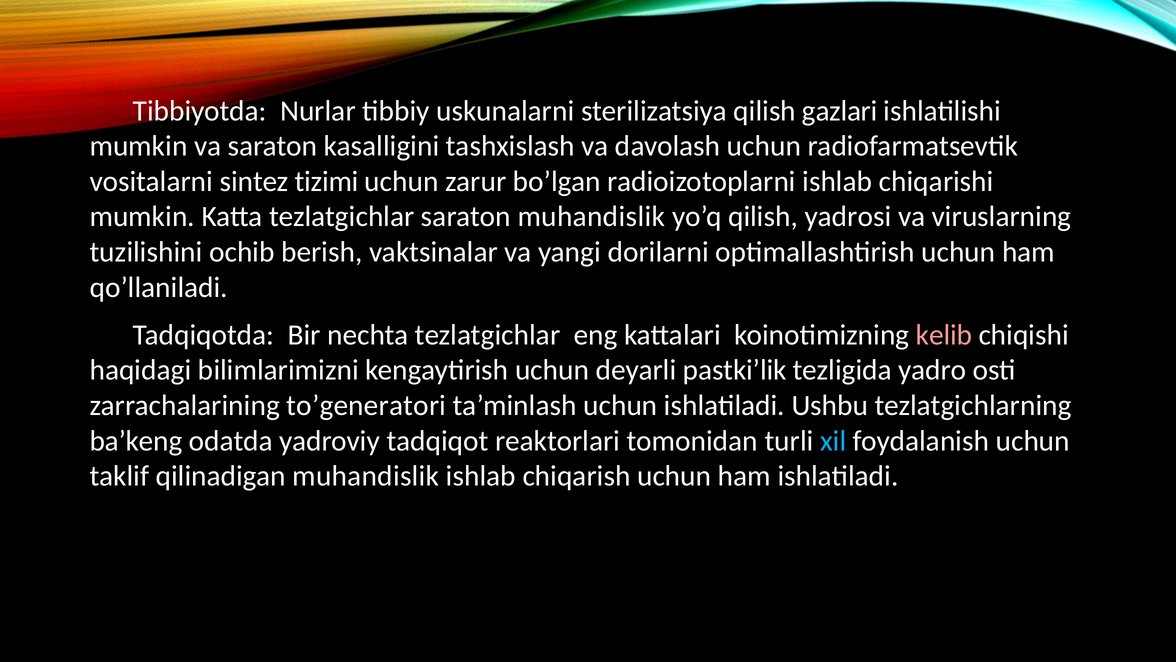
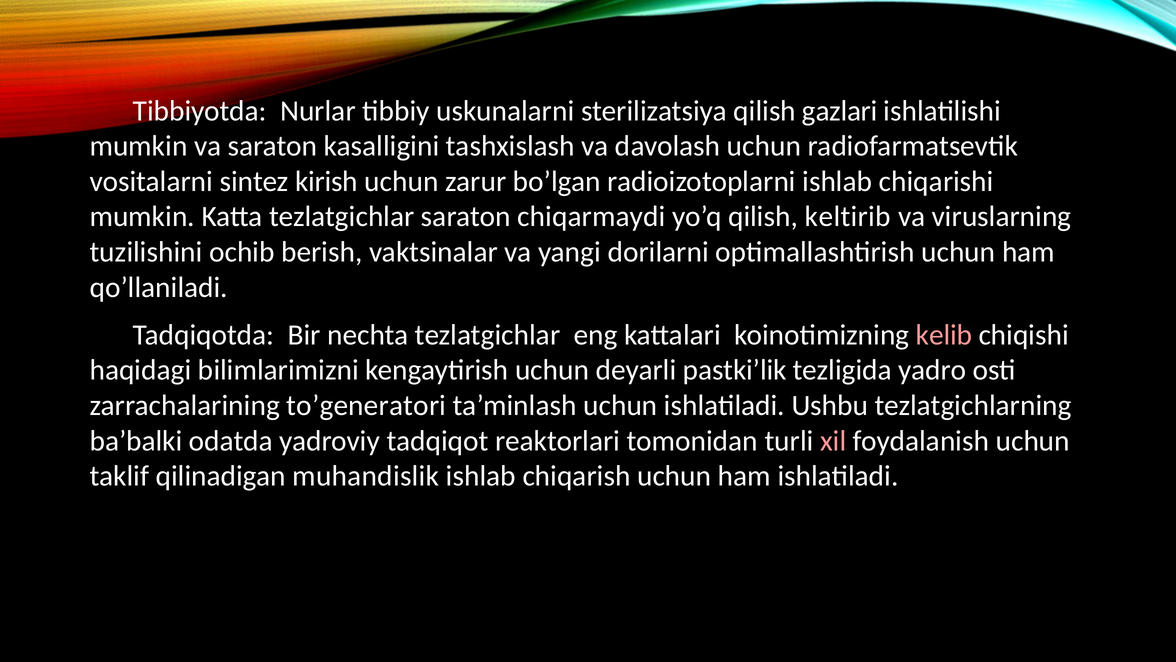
tizimi: tizimi -> kirish
saraton muhandislik: muhandislik -> chiqarmaydi
yadrosi: yadrosi -> keltirib
ba’keng: ba’keng -> ba’balki
xil colour: light blue -> pink
